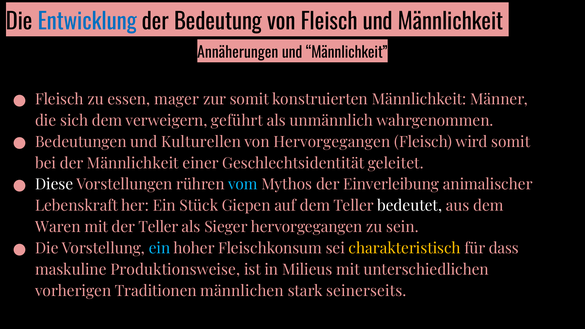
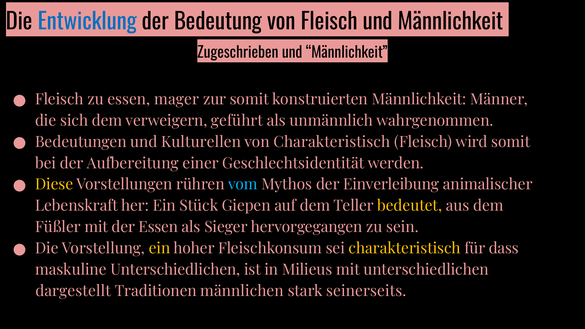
Annäherungen: Annäherungen -> Zugeschrieben
von Hervorgegangen: Hervorgegangen -> Charakteristisch
der Männlichkeit: Männlichkeit -> Aufbereitung
geleitet: geleitet -> werden
Diese colour: white -> yellow
bedeutet colour: white -> yellow
Waren: Waren -> Füßler
der Teller: Teller -> Essen
ein at (159, 248) colour: light blue -> yellow
maskuline Produktionsweise: Produktionsweise -> Unterschiedlichen
vorherigen: vorherigen -> dargestellt
